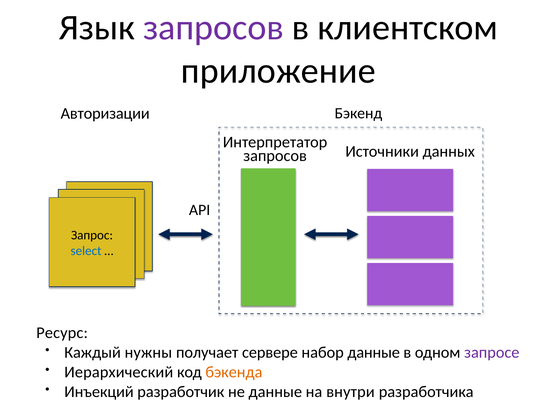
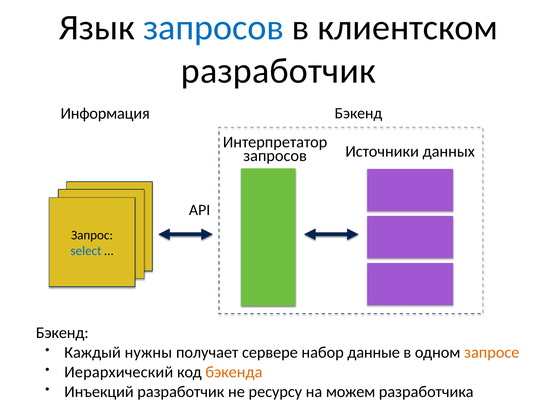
запросов at (213, 28) colour: purple -> blue
приложение at (278, 71): приложение -> разработчик
Авторизации: Авторизации -> Информация
Ресурс at (62, 333): Ресурс -> Бэкенд
запросе colour: purple -> orange
не данные: данные -> ресурсу
внутри: внутри -> можем
